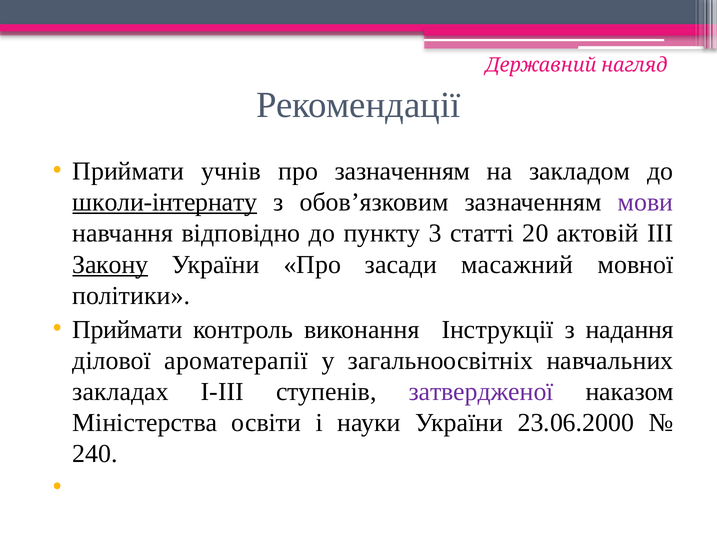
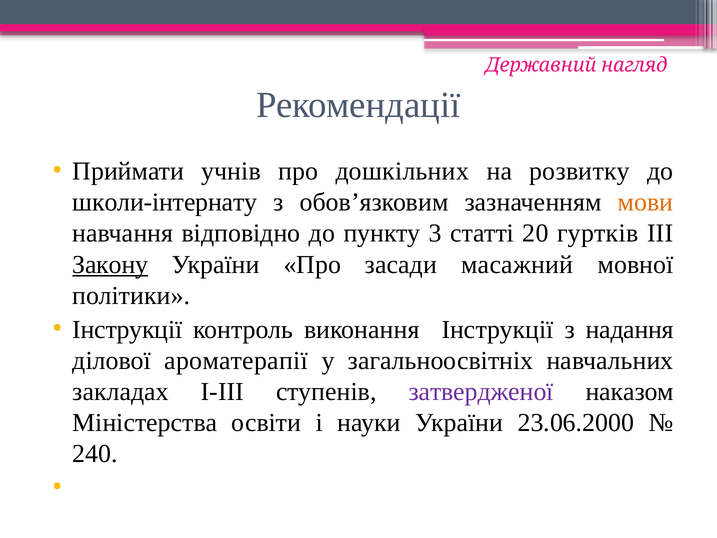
про зазначенням: зазначенням -> дошкільних
закладом: закладом -> розвитку
школи-інтернату underline: present -> none
мови colour: purple -> orange
актовій: актовій -> гуртків
Приймати at (127, 329): Приймати -> Інструкції
